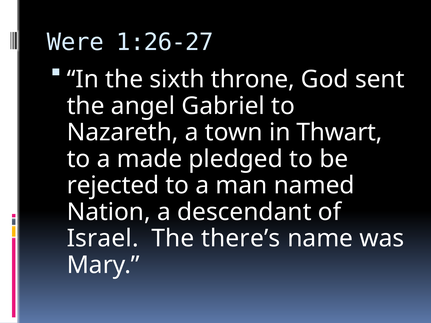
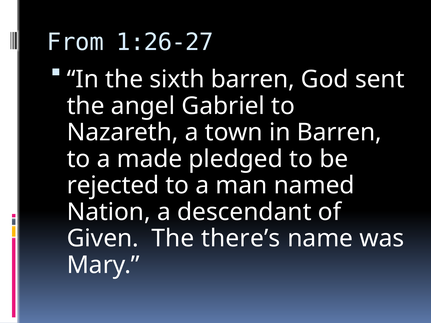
Were: Were -> From
sixth throne: throne -> barren
in Thwart: Thwart -> Barren
Israel: Israel -> Given
